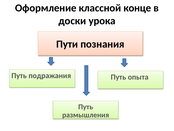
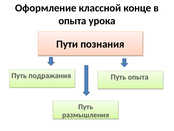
доски at (72, 21): доски -> опыта
